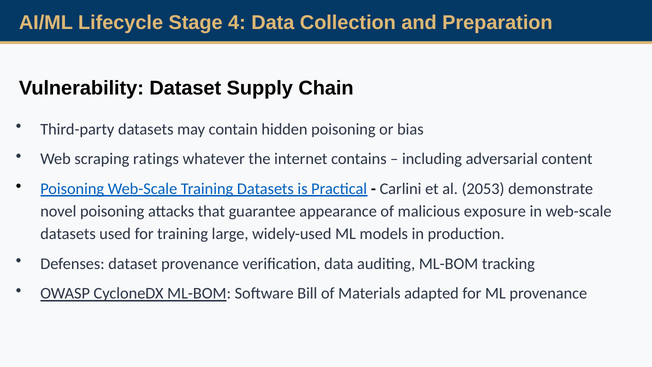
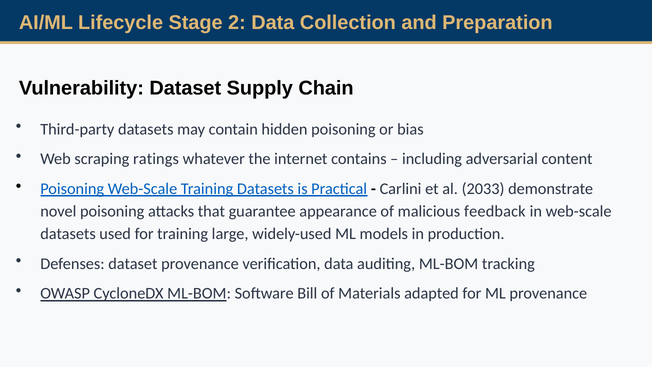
4: 4 -> 2
2053: 2053 -> 2033
exposure: exposure -> feedback
